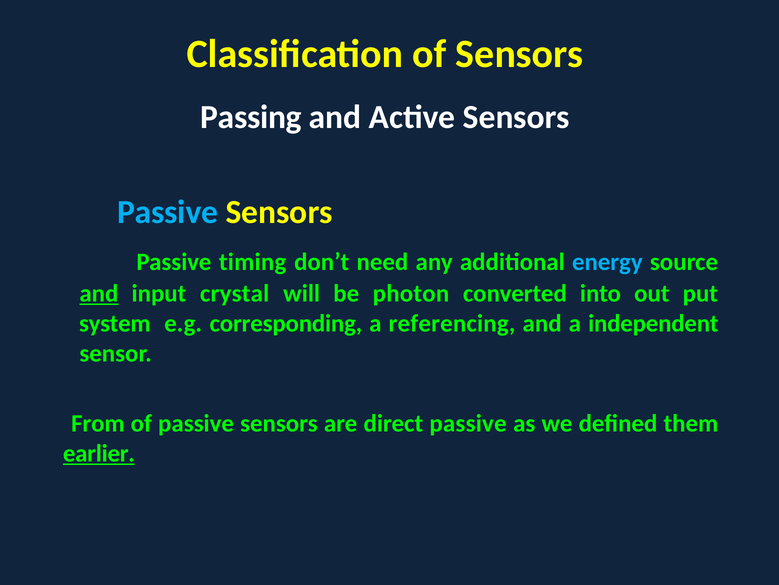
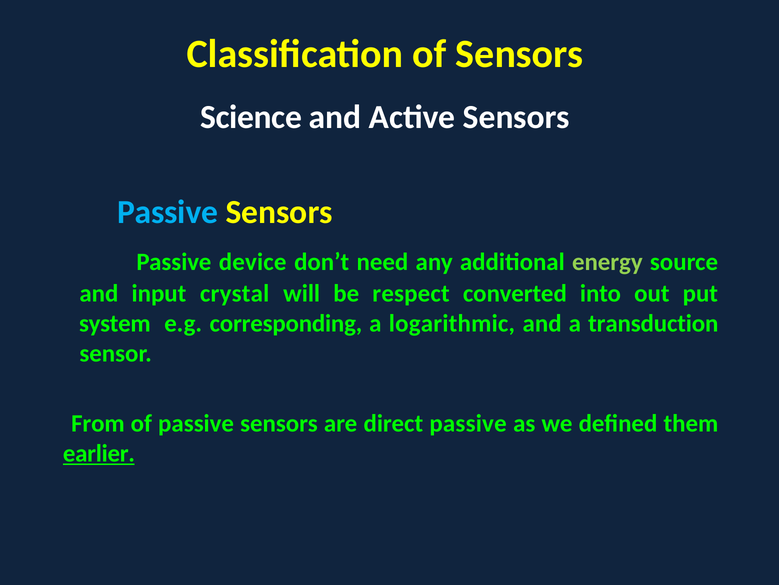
Passing: Passing -> Science
timing: timing -> device
energy colour: light blue -> light green
and at (99, 293) underline: present -> none
photon: photon -> respect
referencing: referencing -> logarithmic
independent: independent -> transduction
